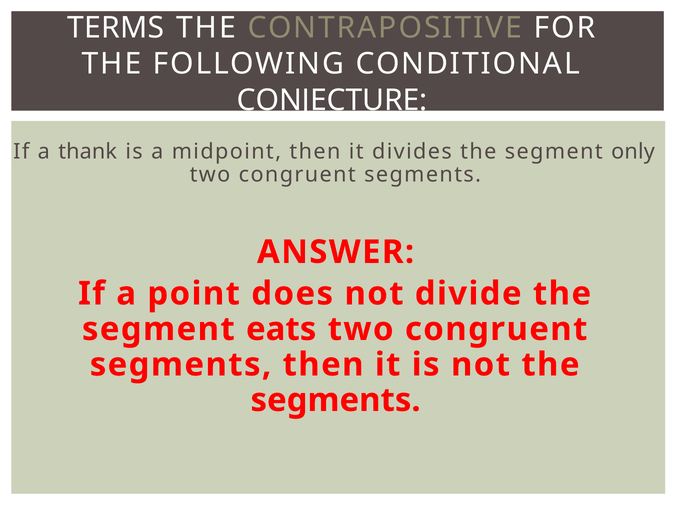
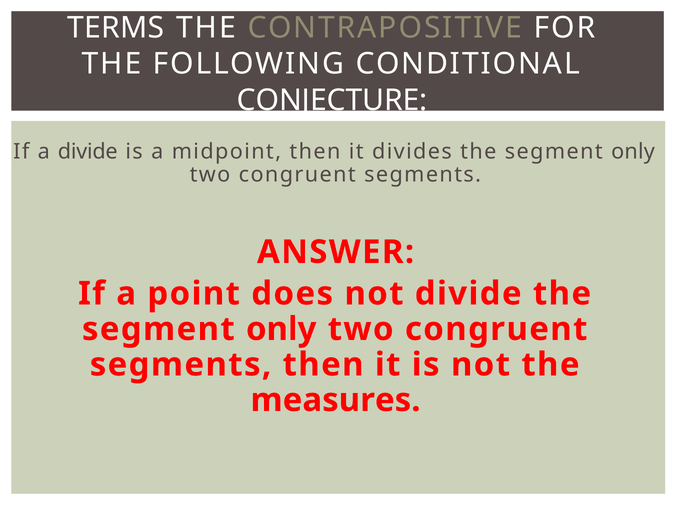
a thank: thank -> divide
eats at (281, 330): eats -> only
segments at (336, 401): segments -> measures
